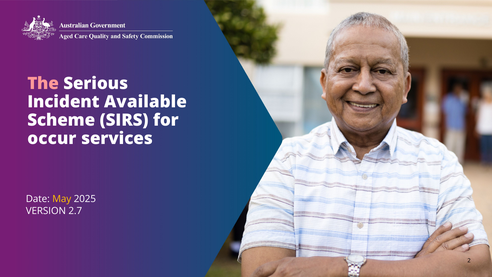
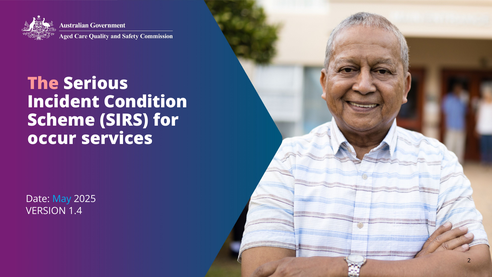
Available: Available -> Condition
May colour: yellow -> light blue
2.7: 2.7 -> 1.4
